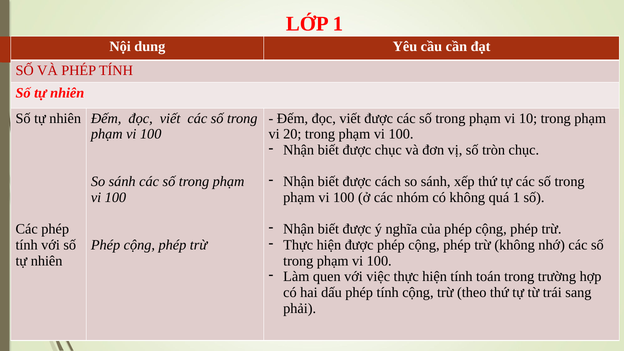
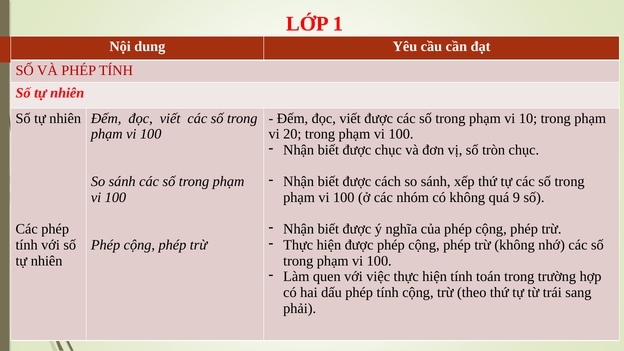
quá 1: 1 -> 9
